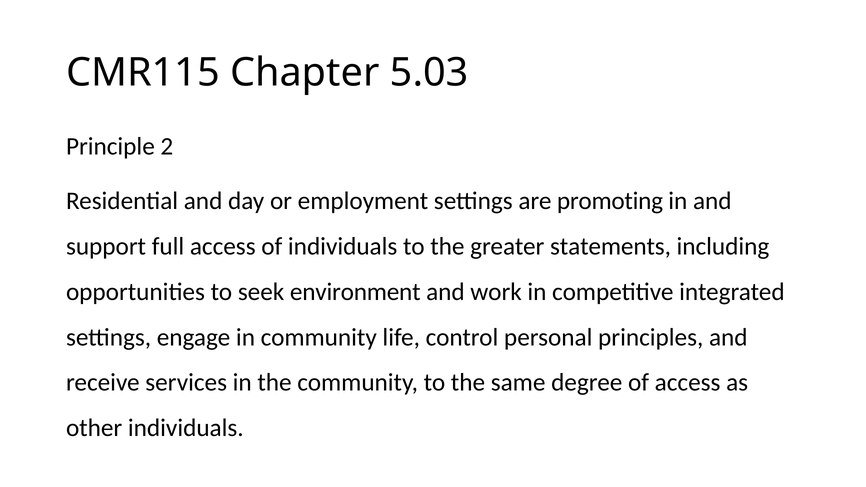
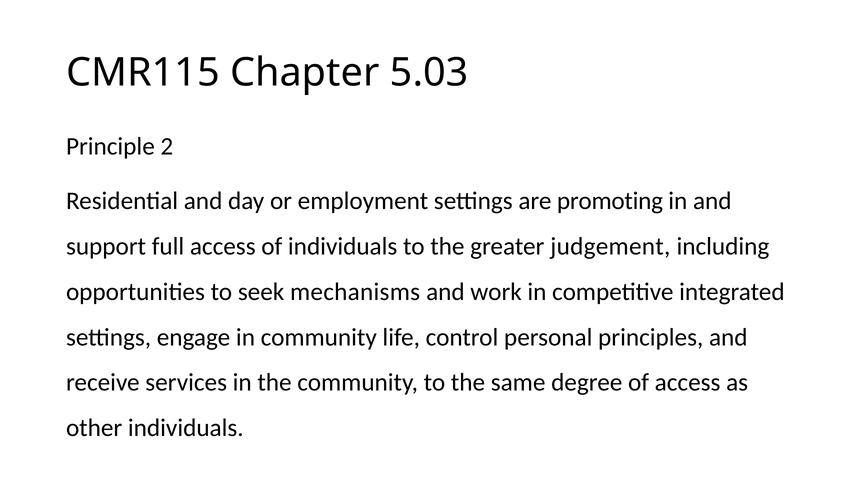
statements: statements -> judgement
environment: environment -> mechanisms
